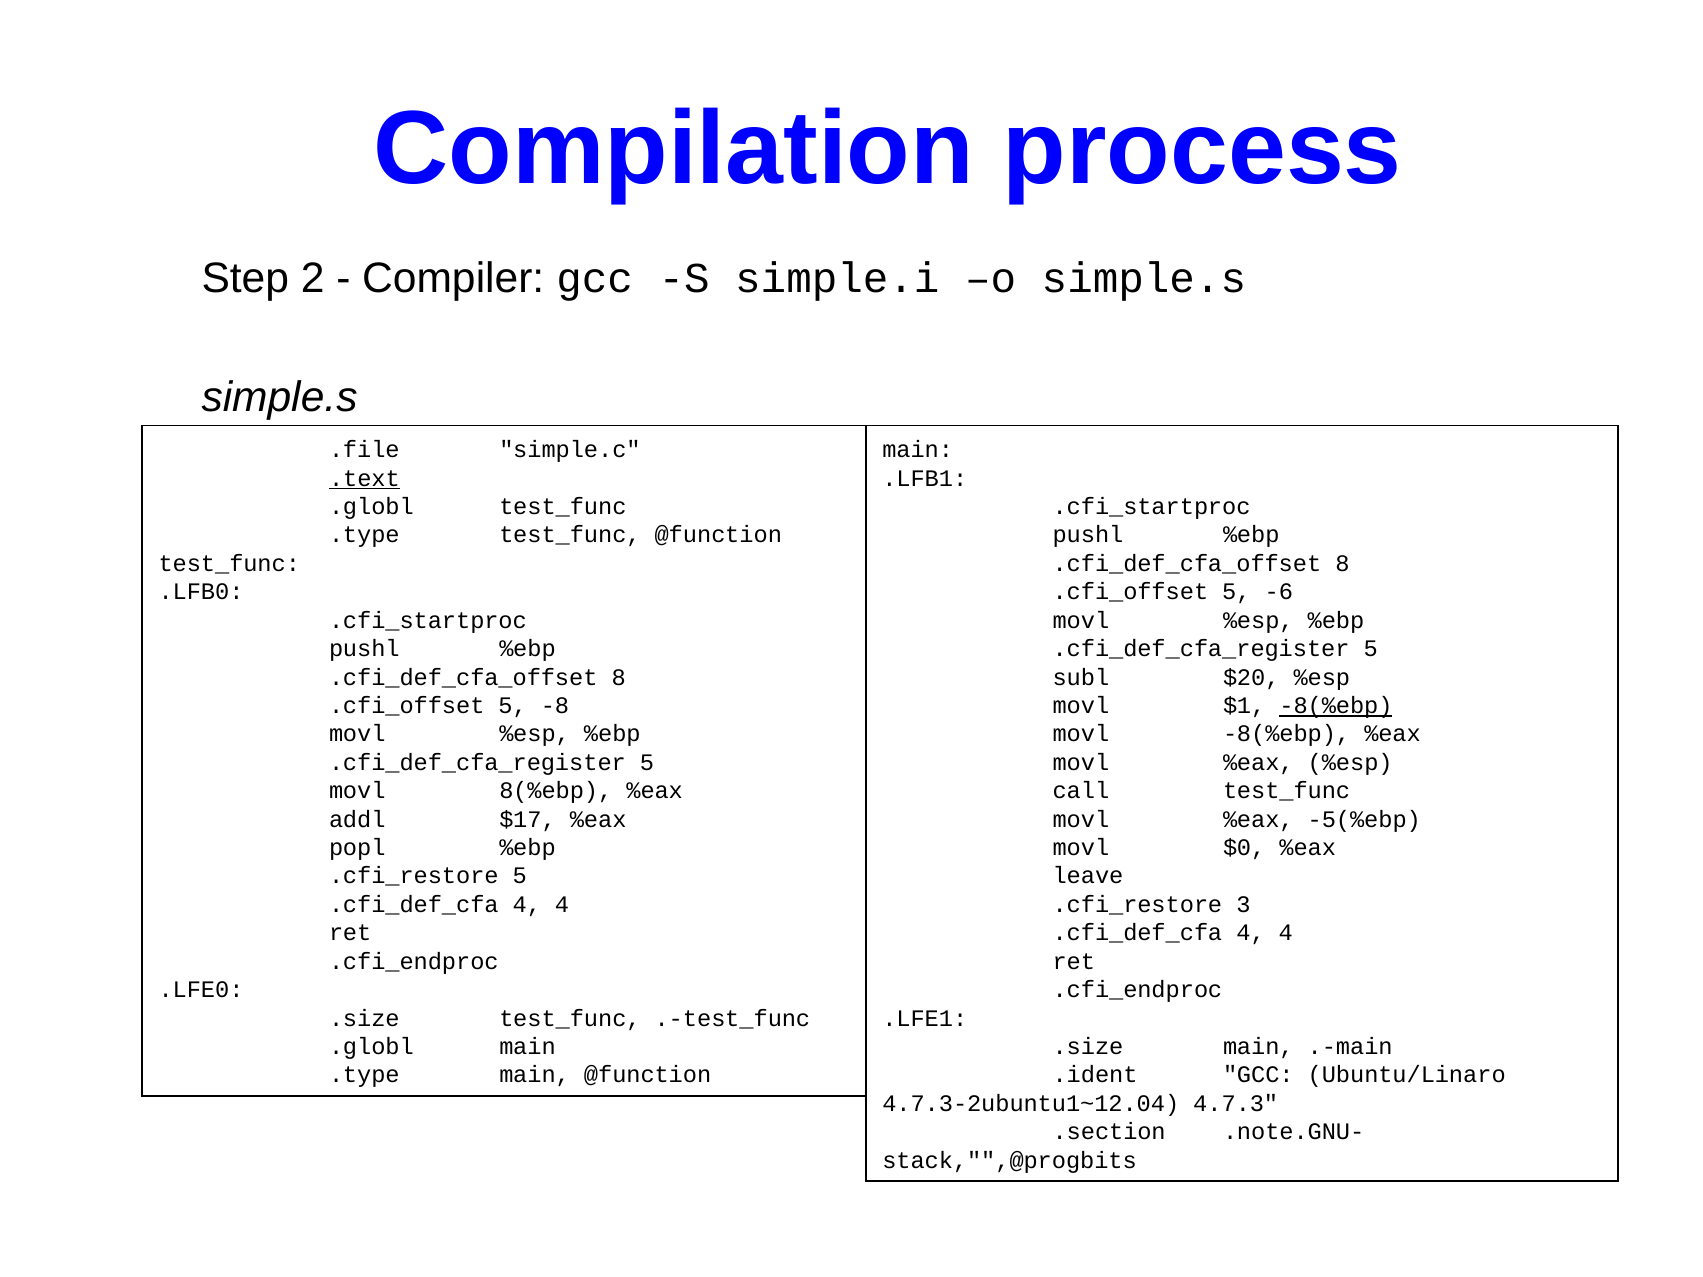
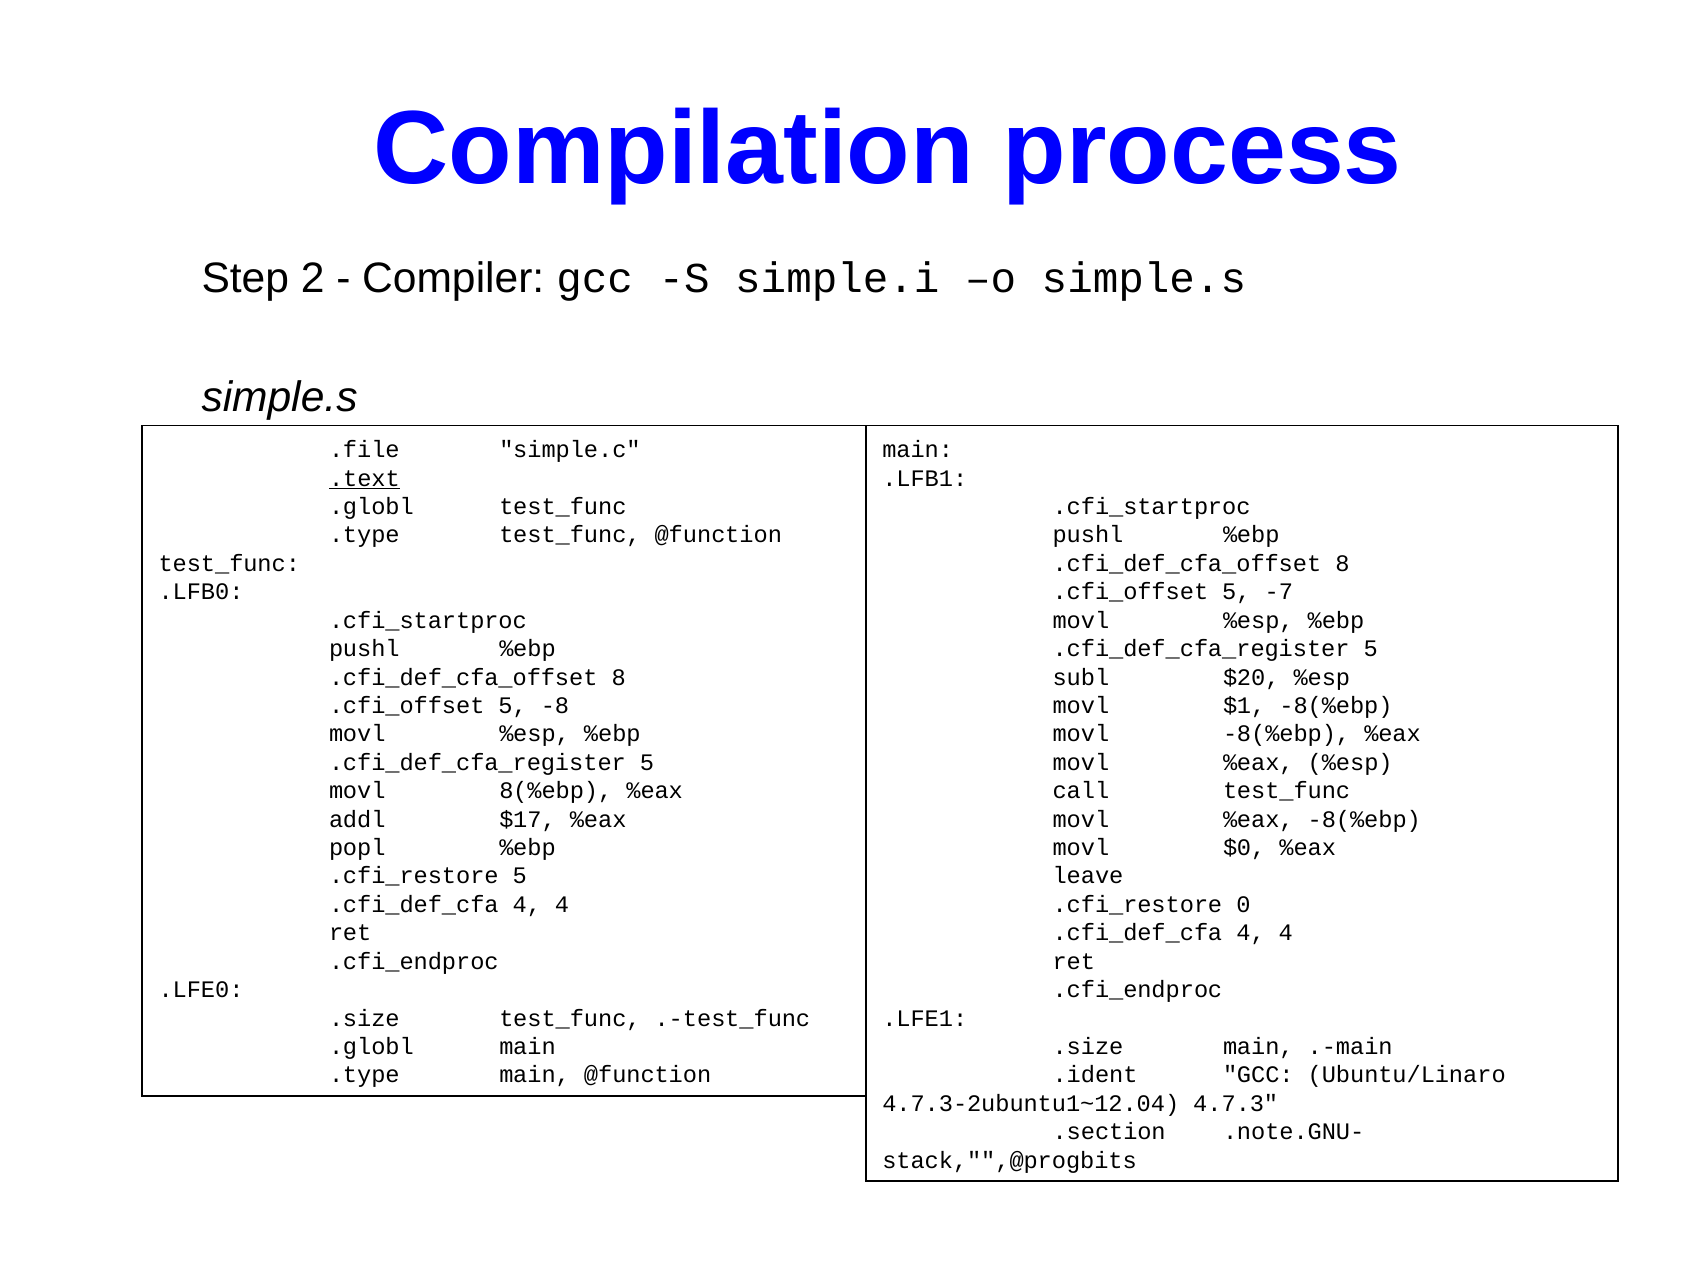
-6: -6 -> -7
-8(%ebp at (1336, 706) underline: present -> none
%eax -5(%ebp: -5(%ebp -> -8(%ebp
3: 3 -> 0
